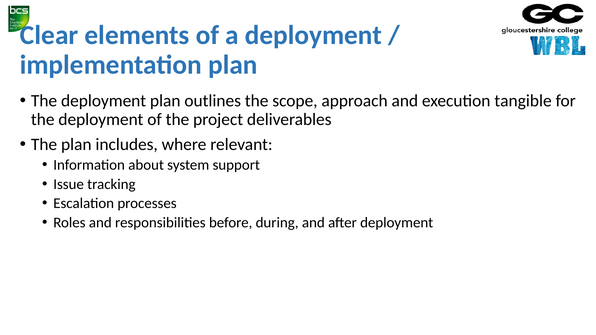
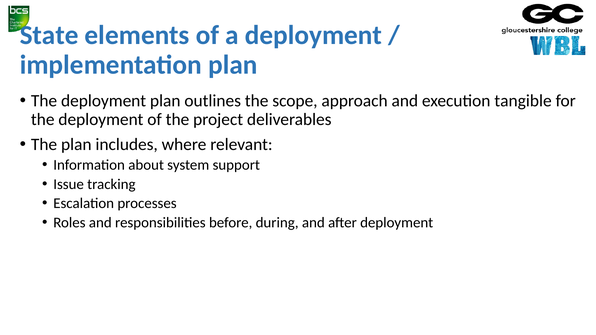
Clear: Clear -> State
